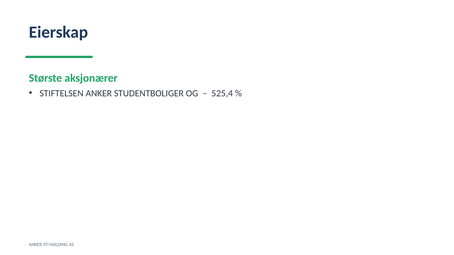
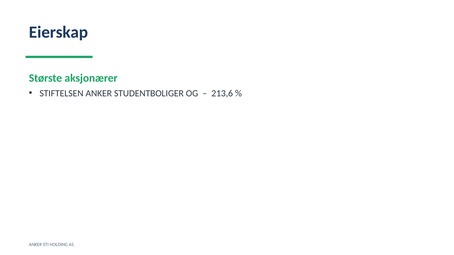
525,4: 525,4 -> 213,6
